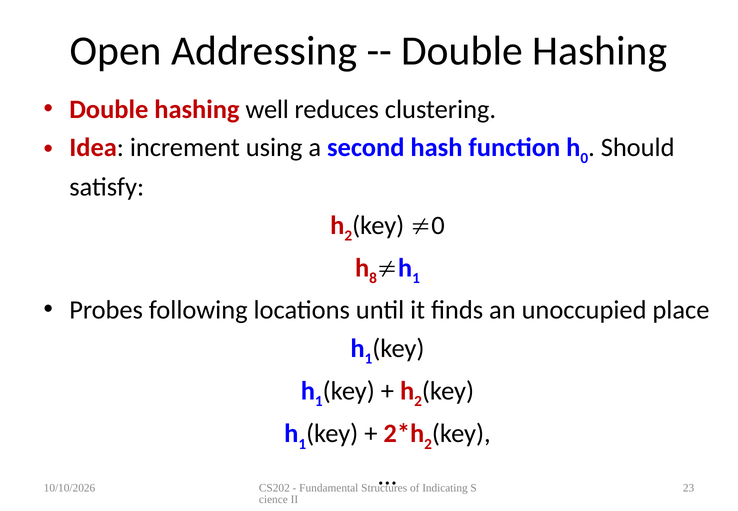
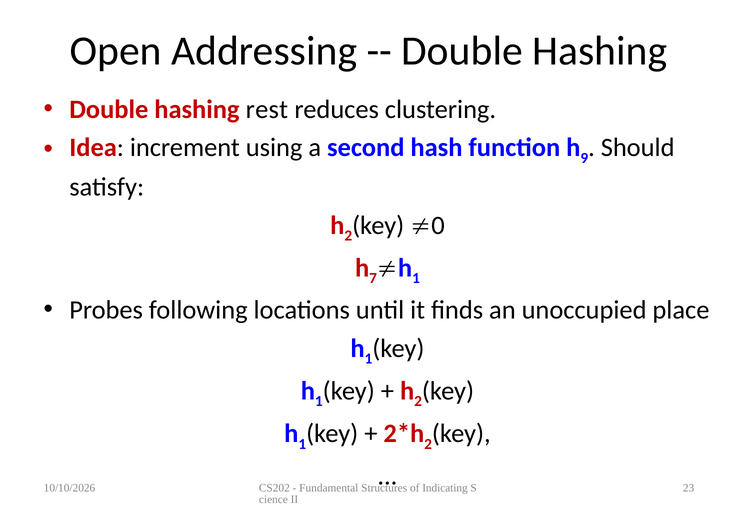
well: well -> rest
0: 0 -> 9
8: 8 -> 7
